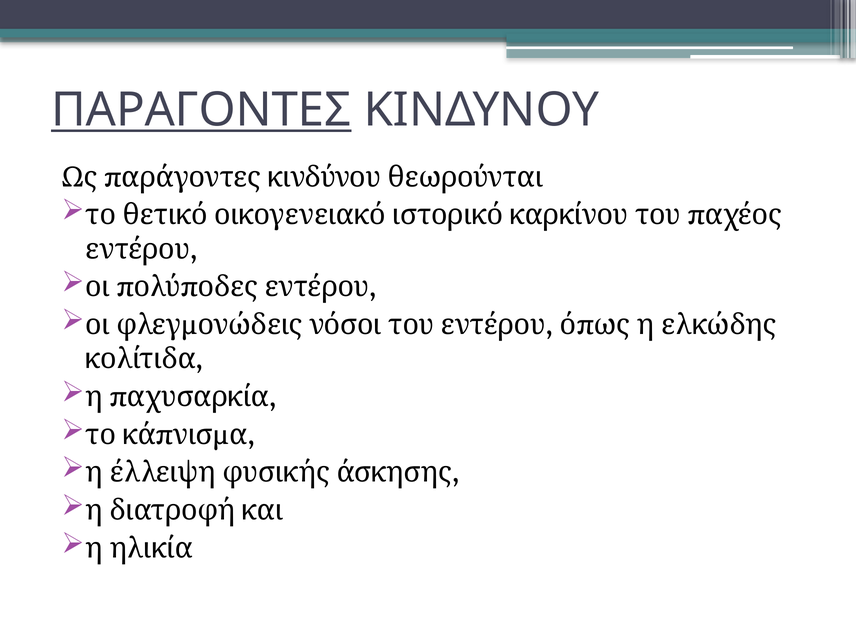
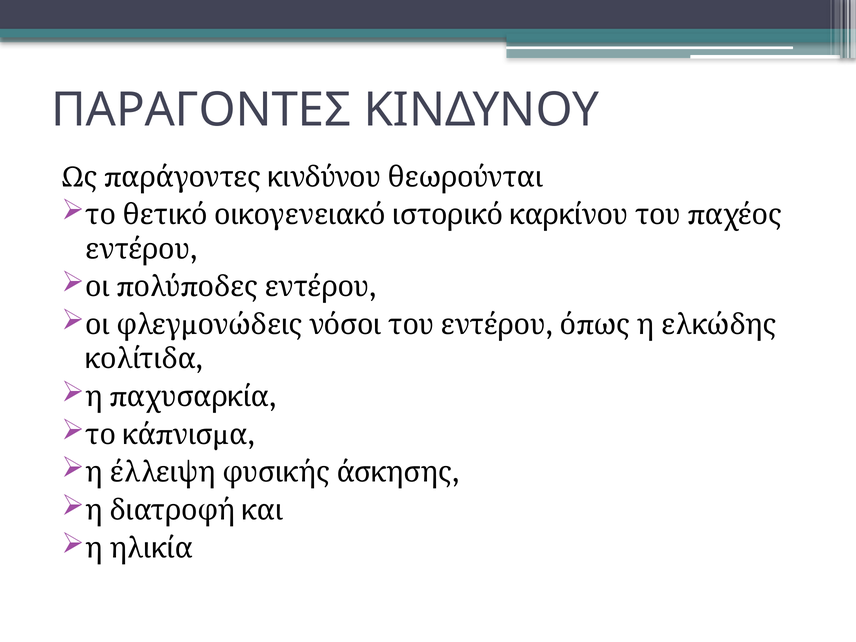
ΠΑΡΑΓΟΝΤΕΣ underline: present -> none
